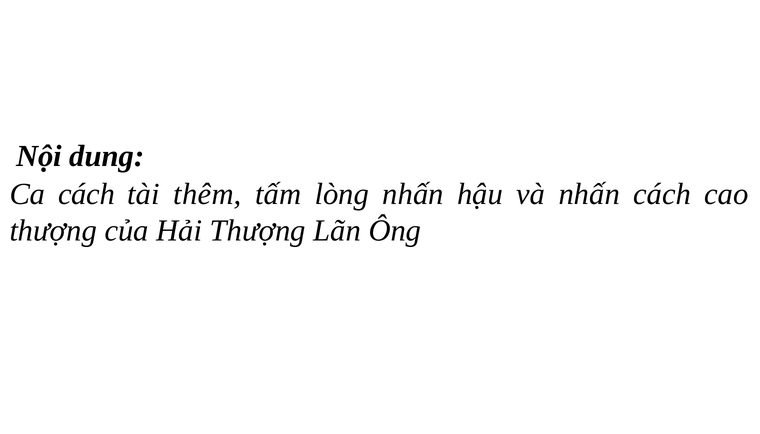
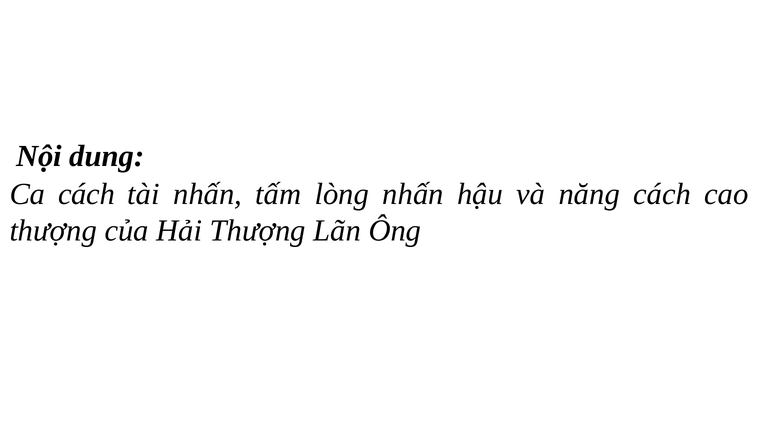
tài thêm: thêm -> nhấn
và nhấn: nhấn -> năng
